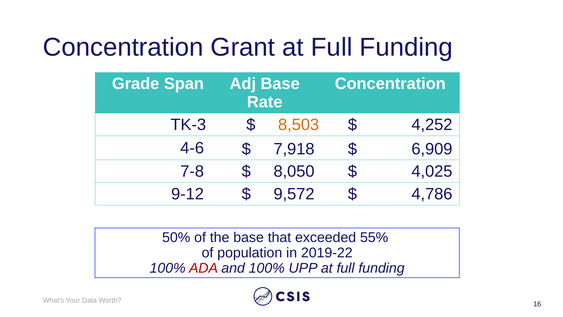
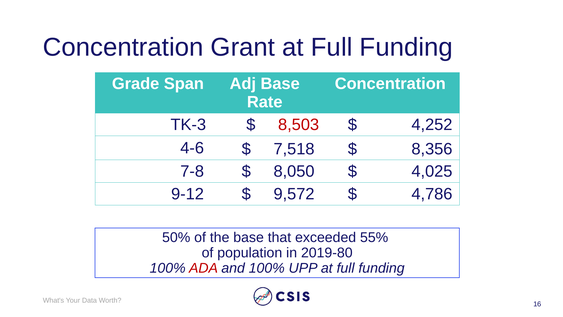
8,503 colour: orange -> red
7,918: 7,918 -> 7,518
6,909: 6,909 -> 8,356
2019-22: 2019-22 -> 2019-80
